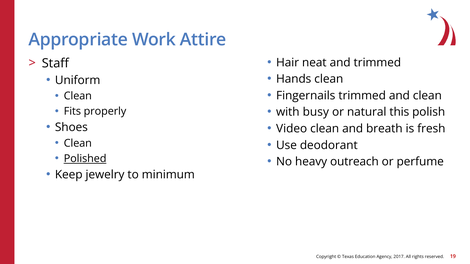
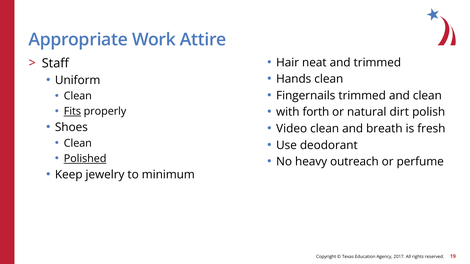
Fits underline: none -> present
busy: busy -> forth
this: this -> dirt
